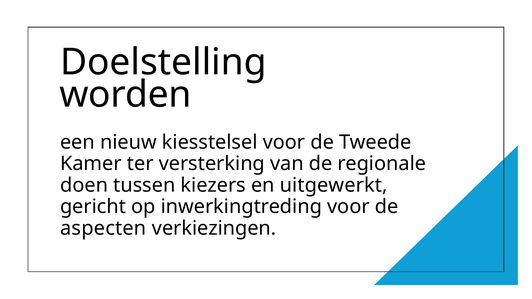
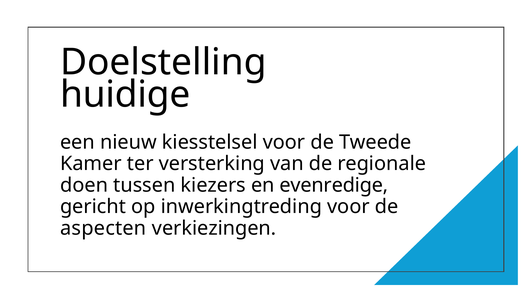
worden: worden -> huidige
uitgewerkt: uitgewerkt -> evenredige
